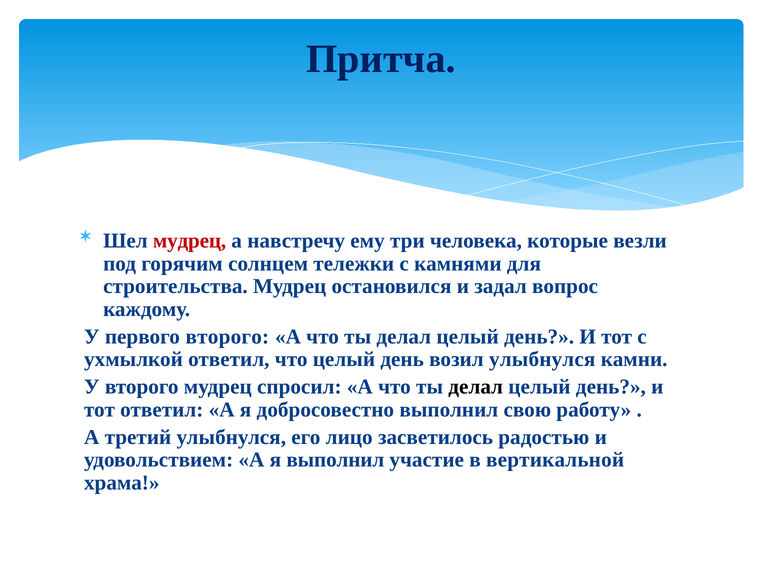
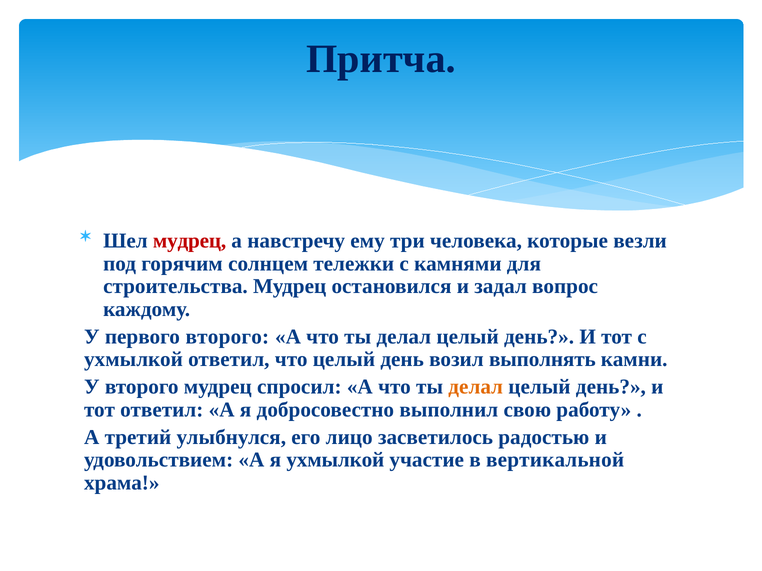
возил улыбнулся: улыбнулся -> выполнять
делал at (476, 387) colour: black -> orange
я выполнил: выполнил -> ухмылкой
